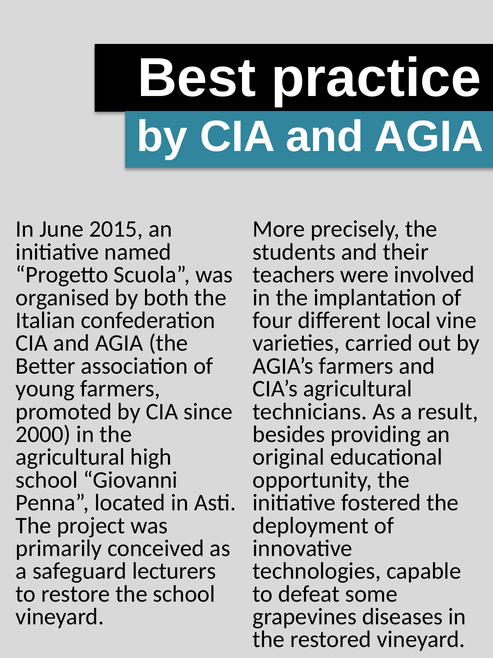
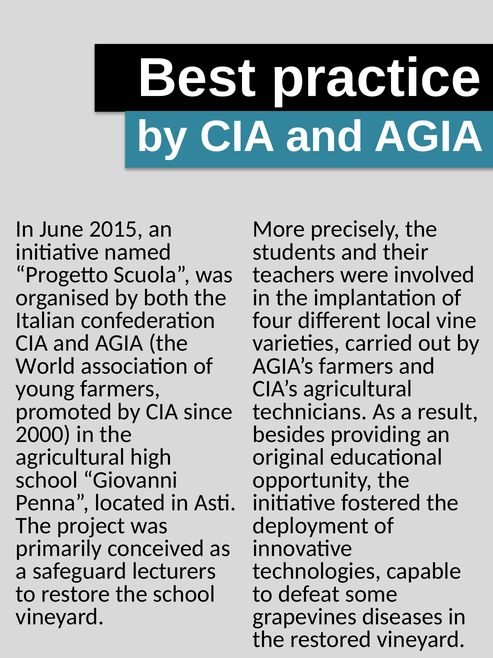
Better: Better -> World
